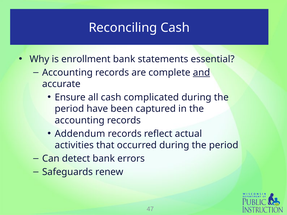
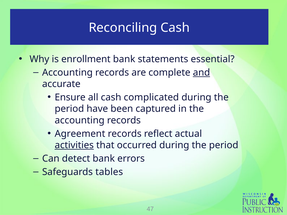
Addendum: Addendum -> Agreement
activities underline: none -> present
renew: renew -> tables
